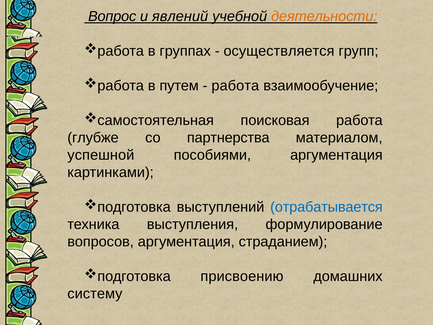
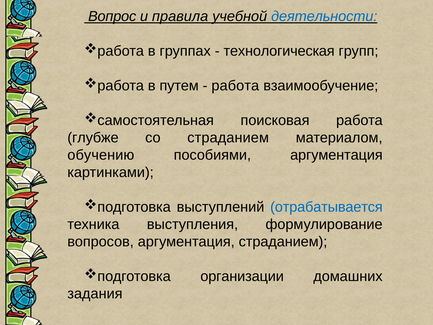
явлений: явлений -> правила
деятельности colour: orange -> blue
осуществляется: осуществляется -> технологическая
со партнерства: партнерства -> страданием
успешной: успешной -> обучению
присвоению: присвоению -> организации
систему: систему -> задания
